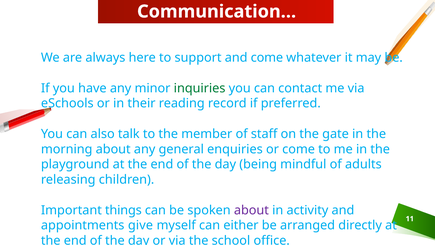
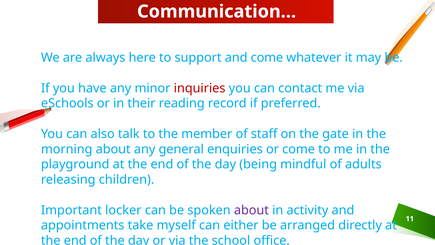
inquiries colour: green -> red
things: things -> locker
give: give -> take
